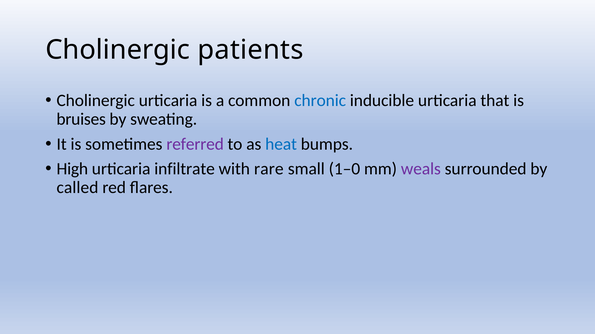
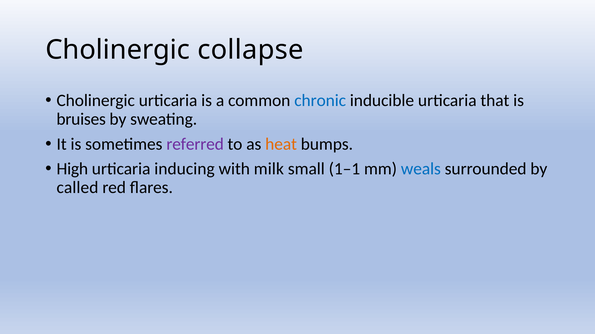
patients: patients -> collapse
heat colour: blue -> orange
infiltrate: infiltrate -> inducing
rare: rare -> milk
1–0: 1–0 -> 1–1
weals colour: purple -> blue
